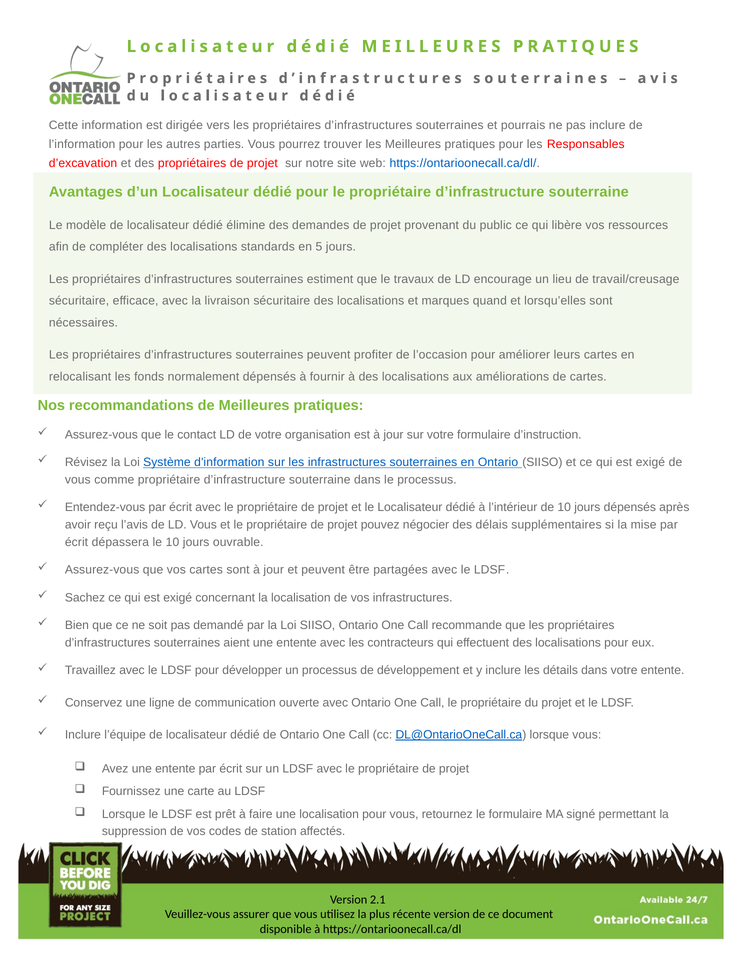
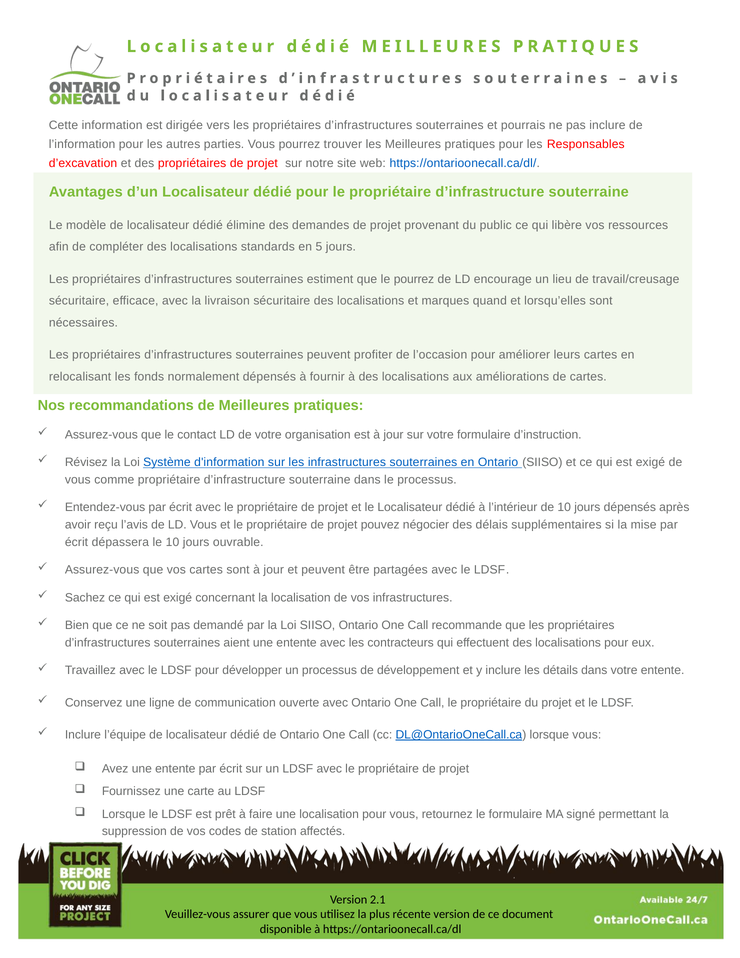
le travaux: travaux -> pourrez
